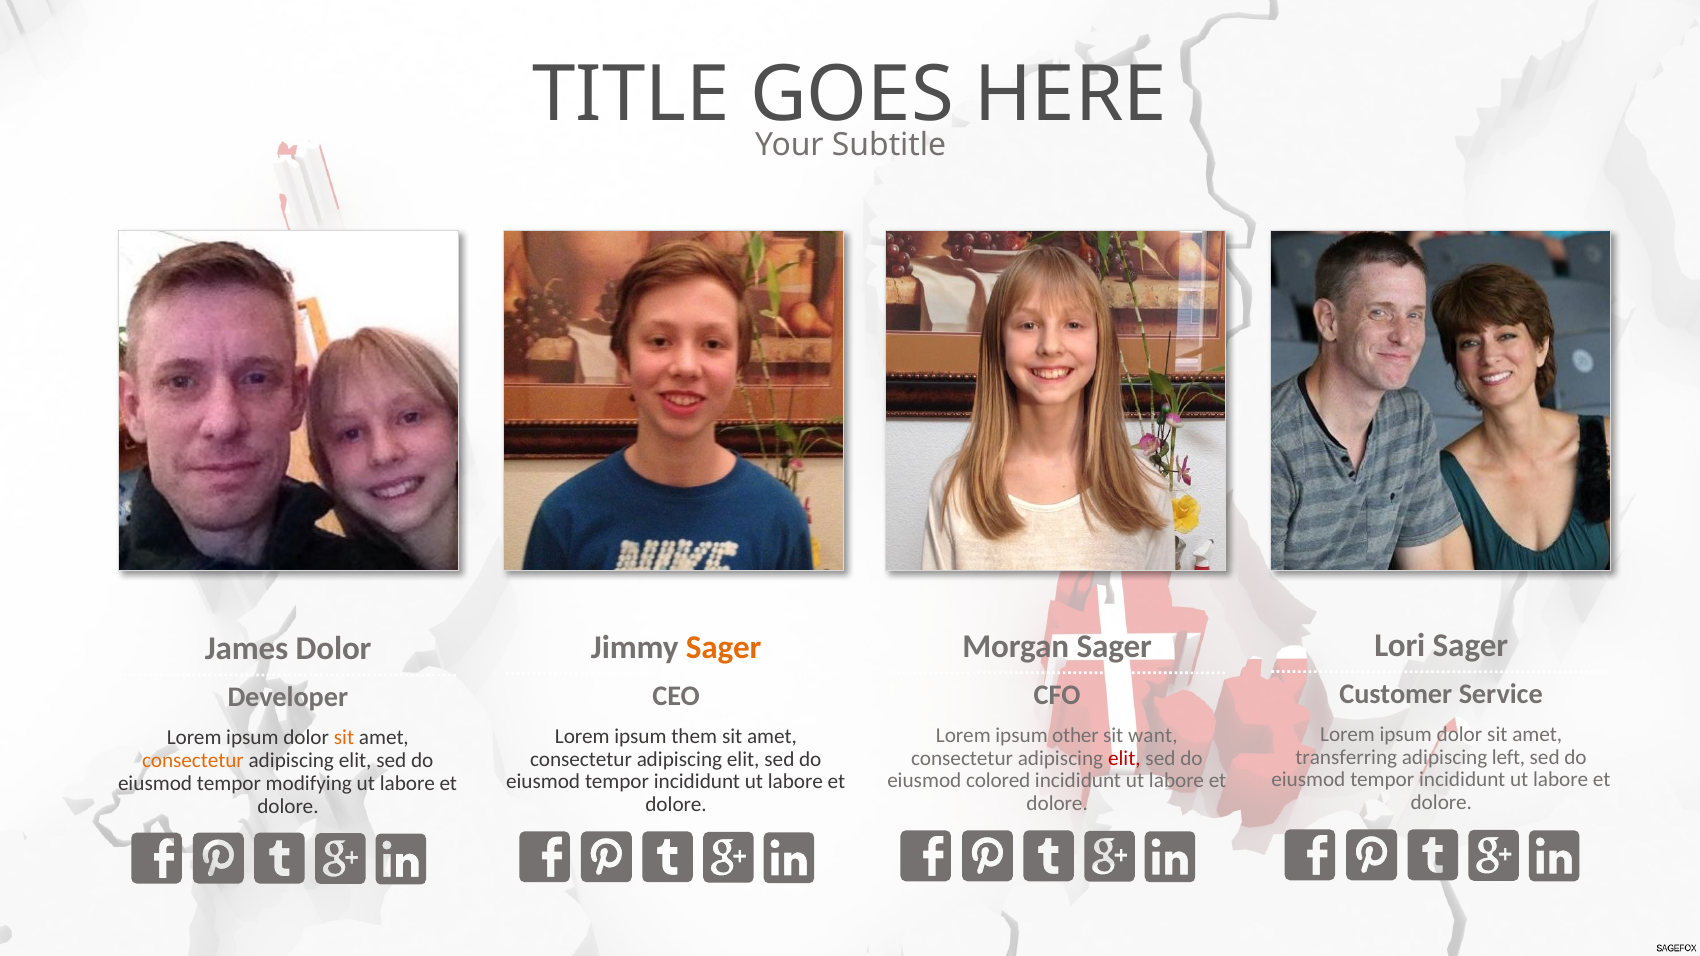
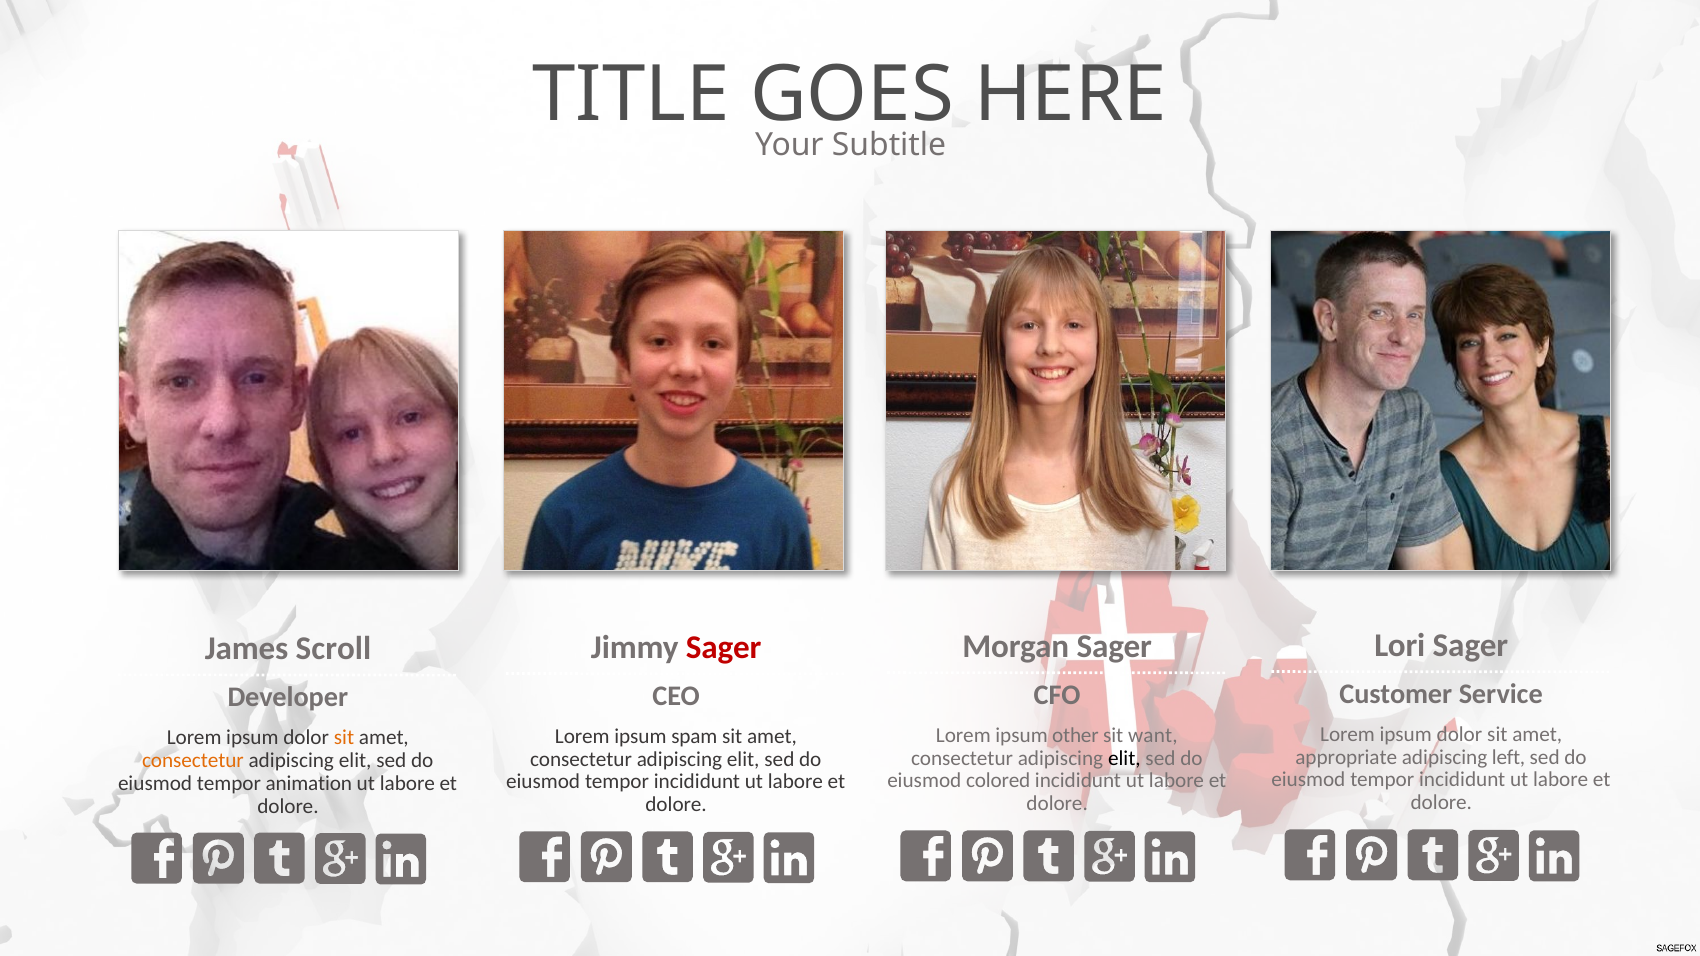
Sager at (724, 647) colour: orange -> red
James Dolor: Dolor -> Scroll
them: them -> spam
transferring: transferring -> appropriate
elit at (1124, 758) colour: red -> black
modifying: modifying -> animation
